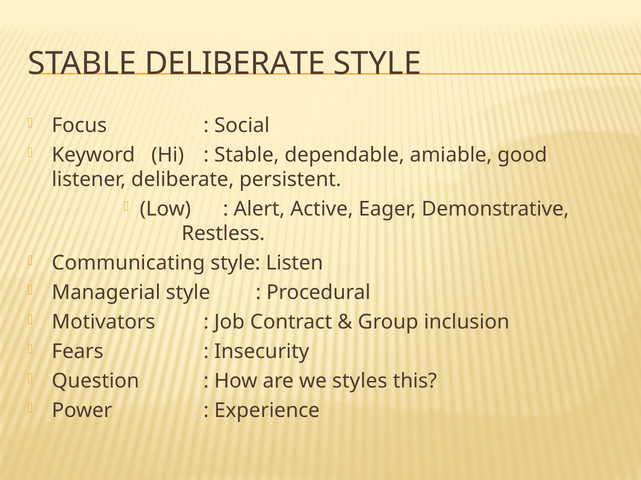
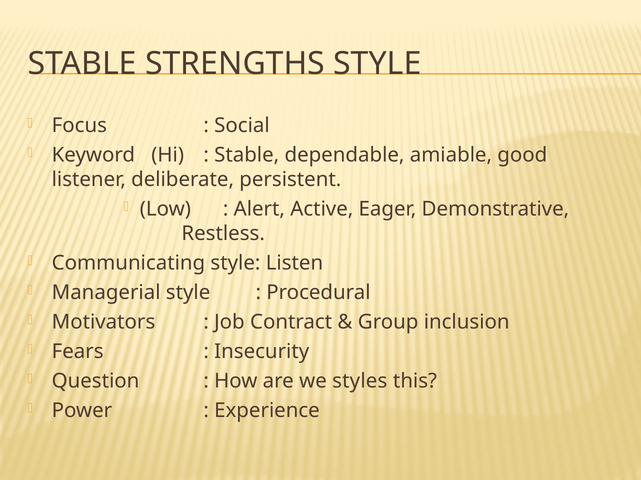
STABLE DELIBERATE: DELIBERATE -> STRENGTHS
